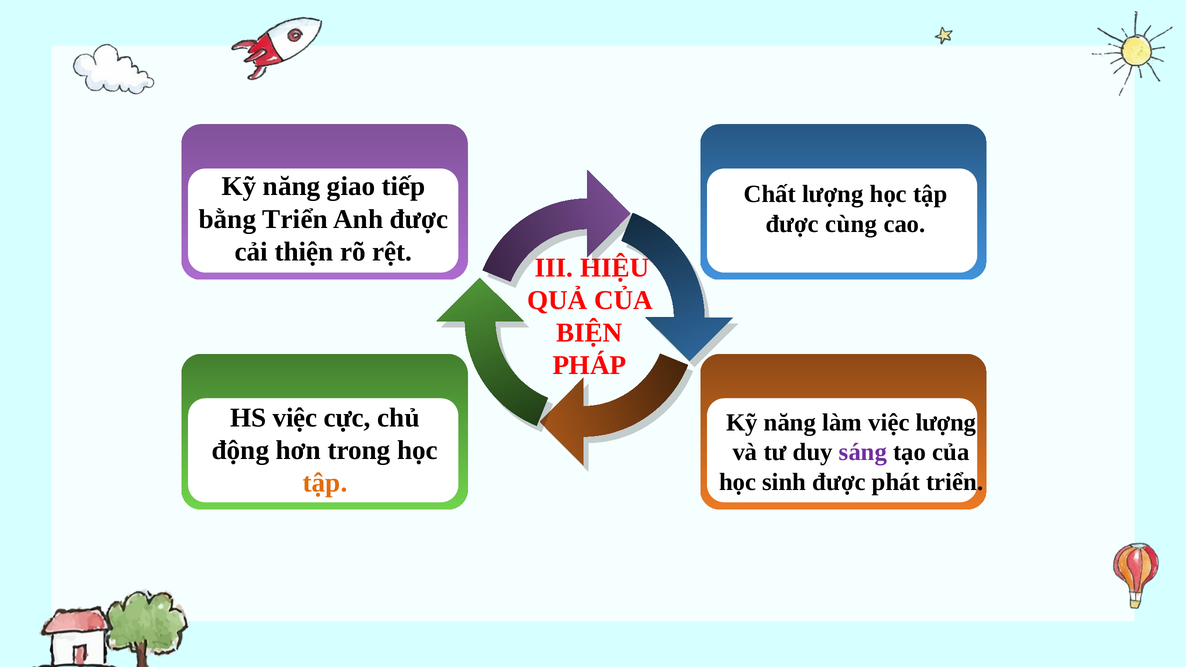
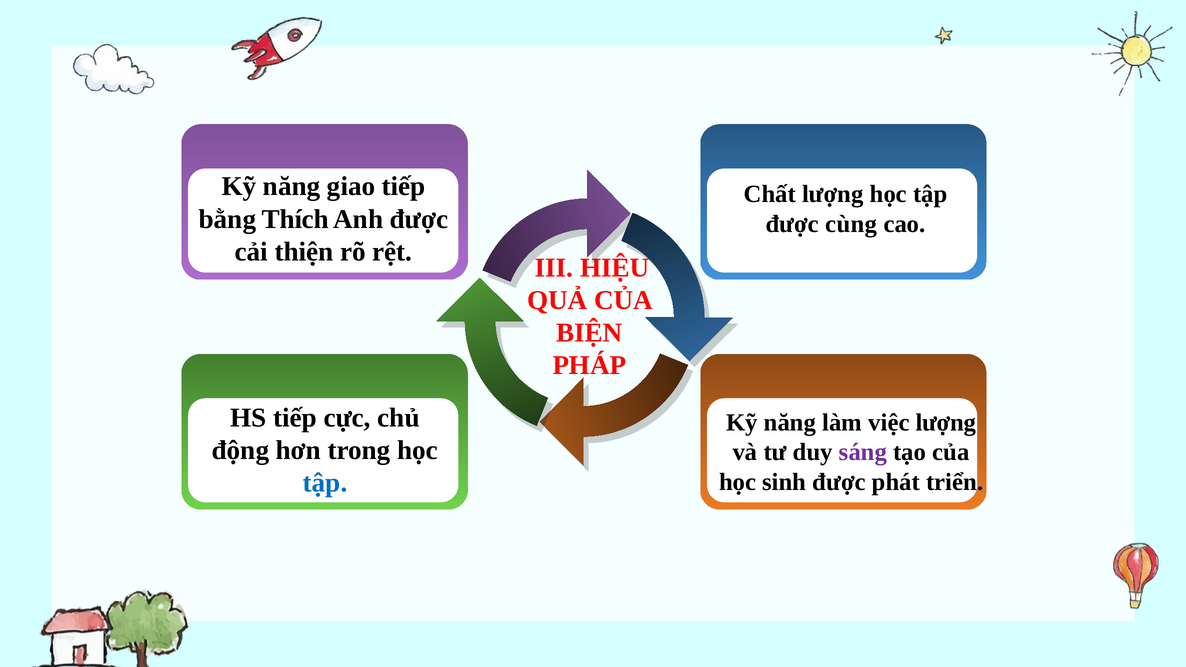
bằng Triển: Triển -> Thích
HS việc: việc -> tiếp
tập at (325, 483) colour: orange -> blue
